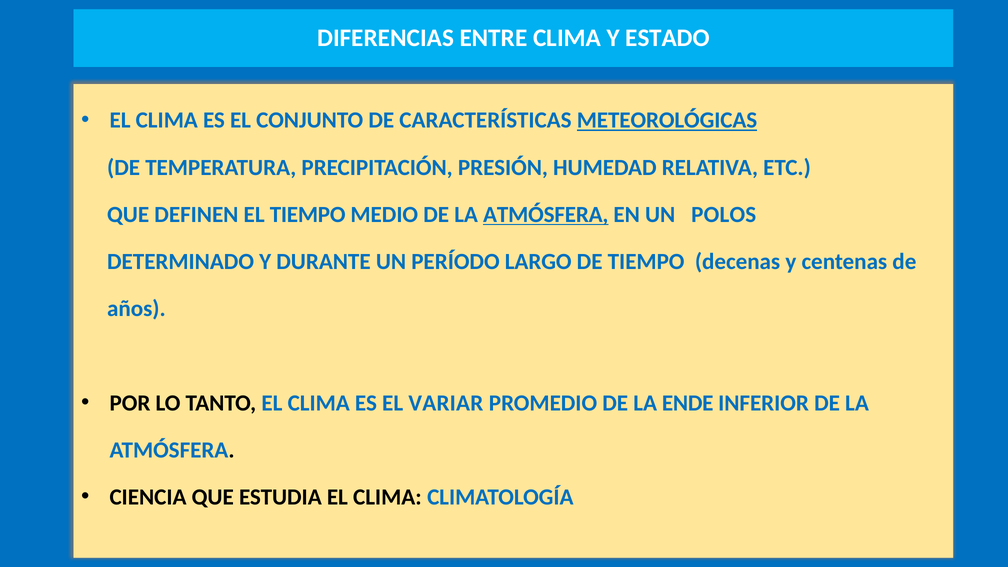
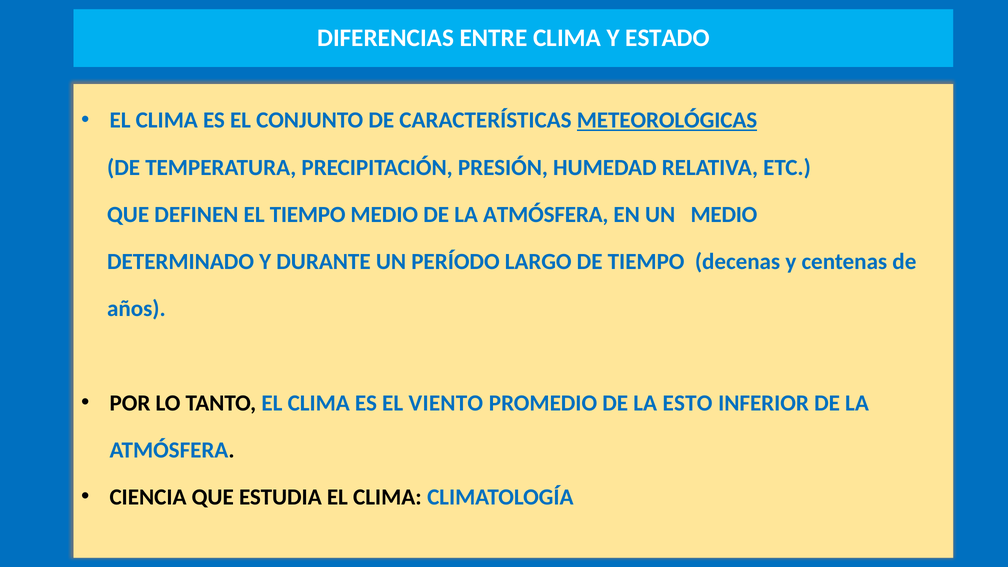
ATMÓSFERA at (546, 215) underline: present -> none
UN POLOS: POLOS -> MEDIO
VARIAR: VARIAR -> VIENTO
ENDE: ENDE -> ESTO
